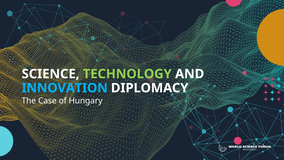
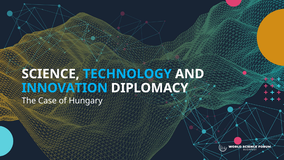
TECHNOLOGY colour: light green -> light blue
